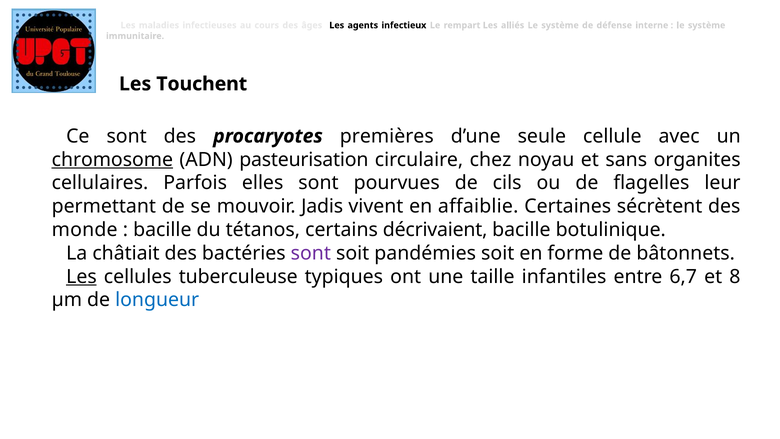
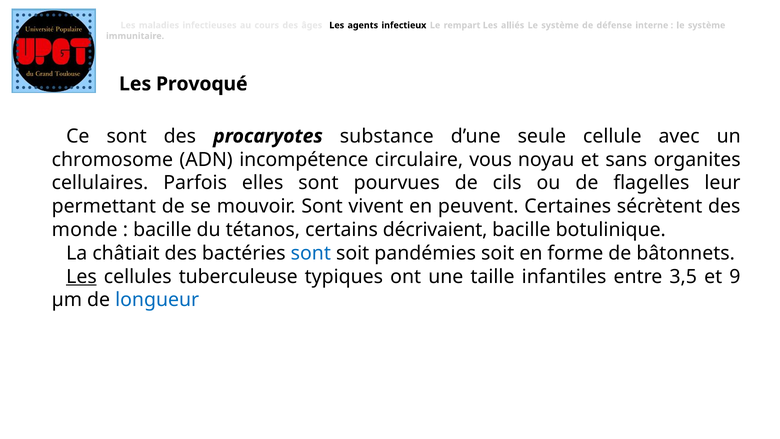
Touchent: Touchent -> Provoqué
premières: premières -> substance
chromosome underline: present -> none
pasteurisation: pasteurisation -> incompétence
chez: chez -> vous
mouvoir Jadis: Jadis -> Sont
affaiblie: affaiblie -> peuvent
sont at (311, 253) colour: purple -> blue
6,7: 6,7 -> 3,5
8: 8 -> 9
